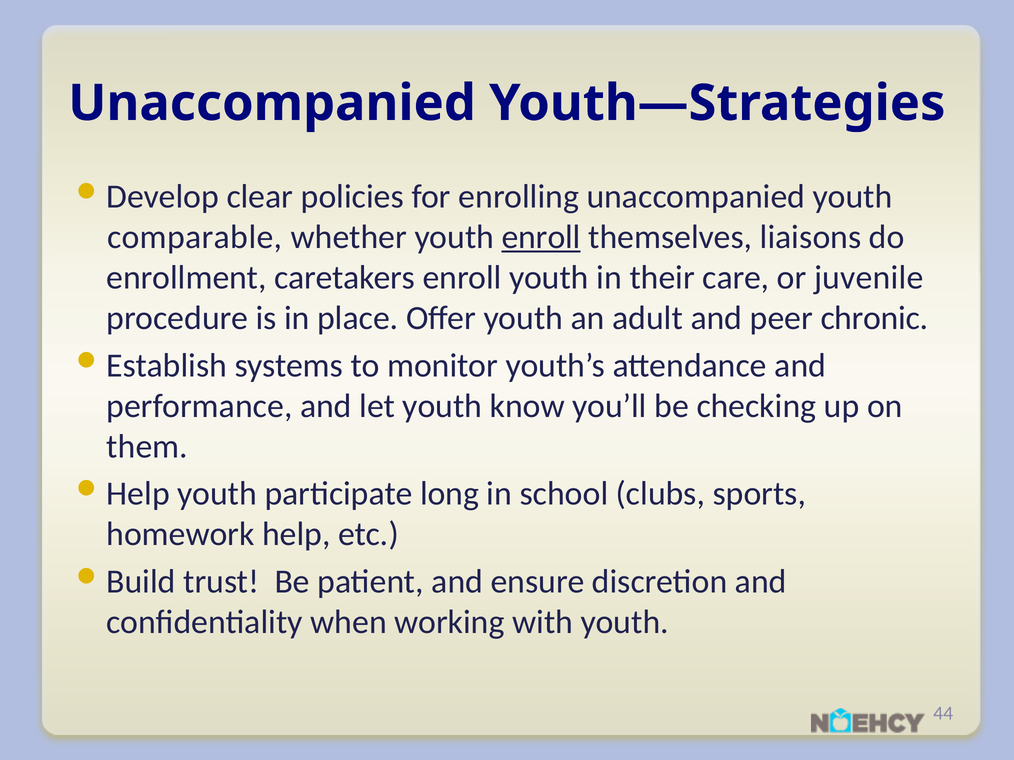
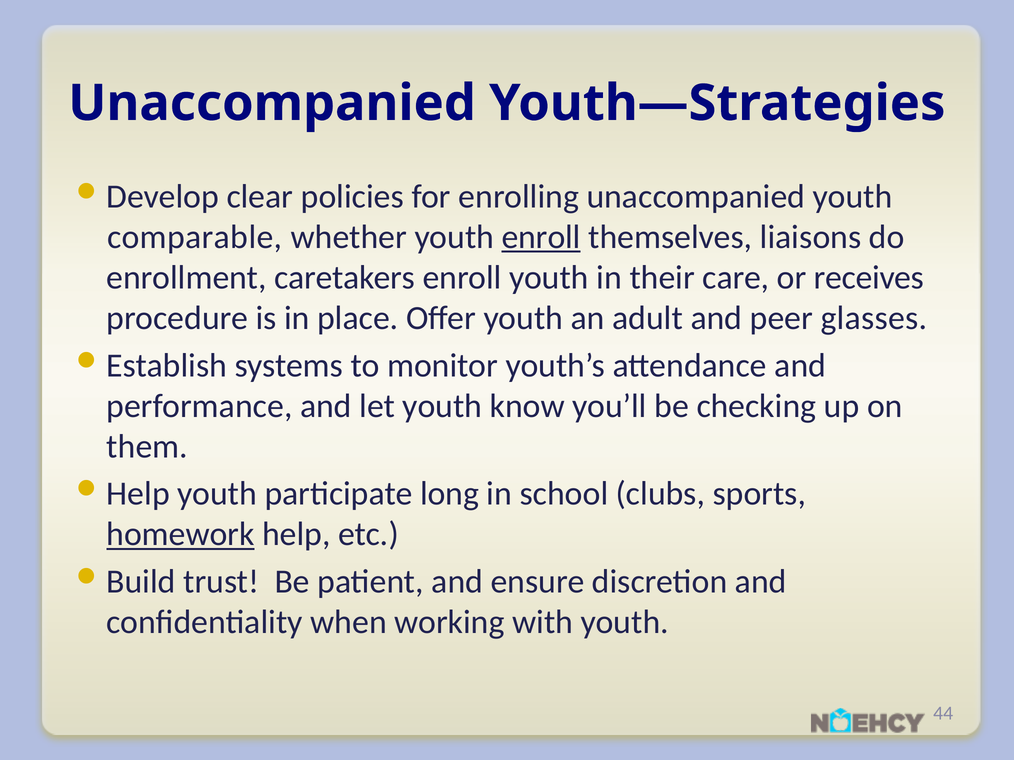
juvenile: juvenile -> receives
chronic: chronic -> glasses
homework underline: none -> present
